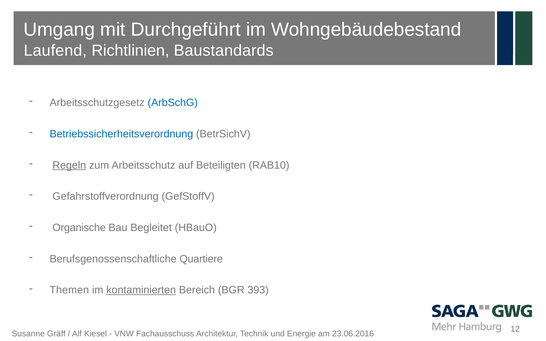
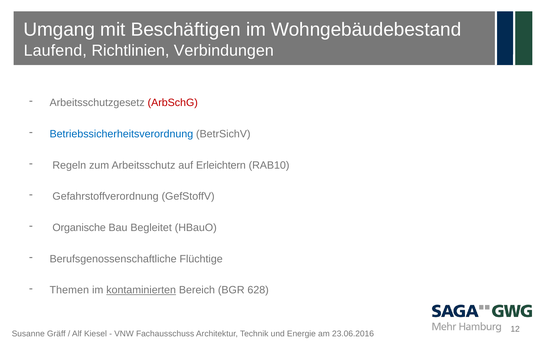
Durchgeführt: Durchgeführt -> Beschäftigen
Baustandards: Baustandards -> Verbindungen
ArbSchG colour: blue -> red
Regeln underline: present -> none
Beteiligten: Beteiligten -> Erleichtern
Quartiere: Quartiere -> Flüchtige
393: 393 -> 628
